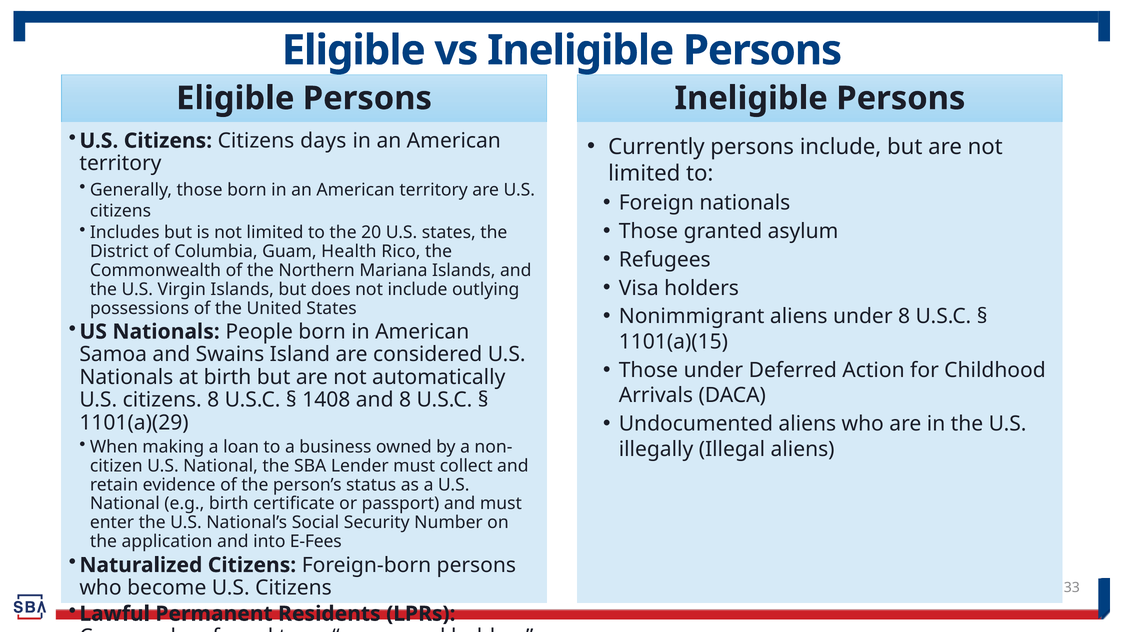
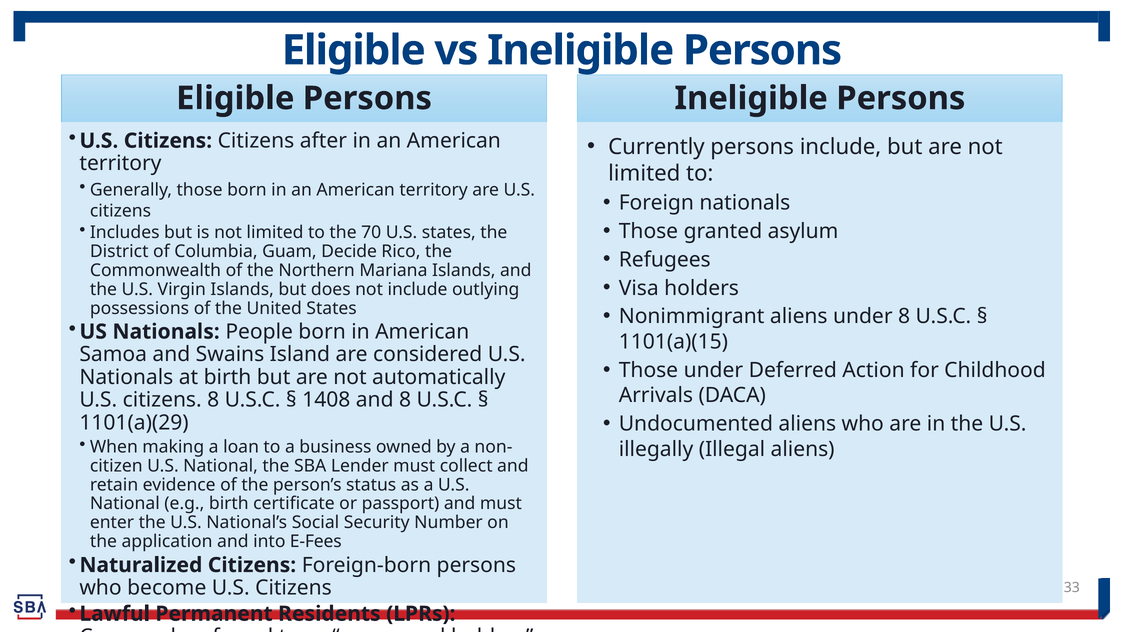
days: days -> after
20: 20 -> 70
Health: Health -> Decide
